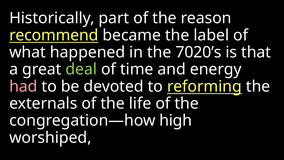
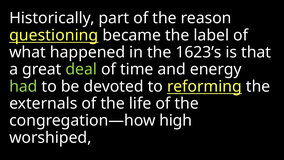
recommend: recommend -> questioning
7020’s: 7020’s -> 1623’s
had colour: pink -> light green
